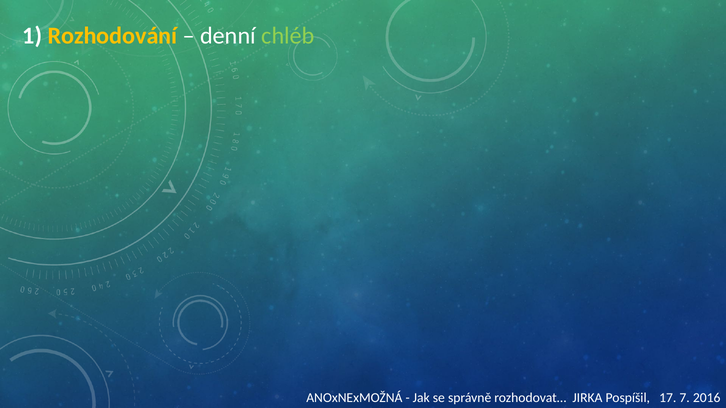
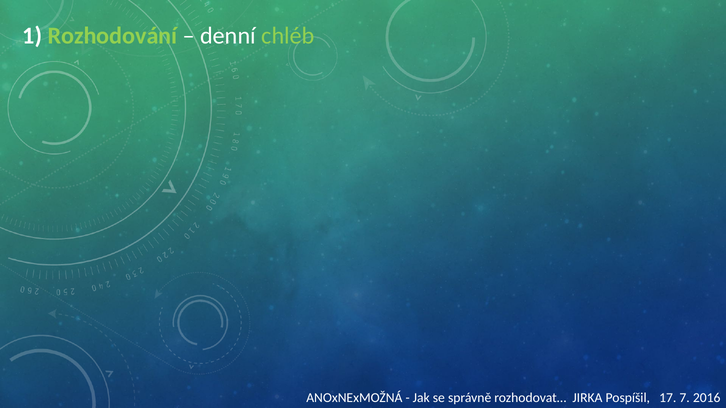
Rozhodování colour: yellow -> light green
